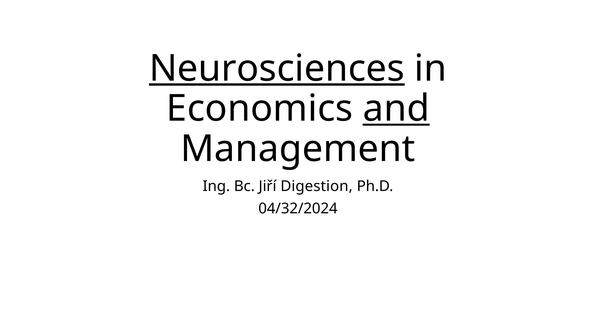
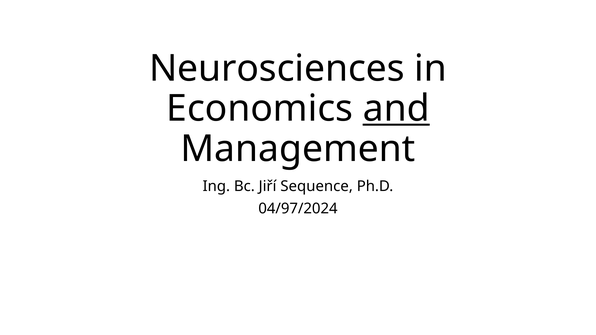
Neurosciences underline: present -> none
Digestion: Digestion -> Sequence
04/32/2024: 04/32/2024 -> 04/97/2024
